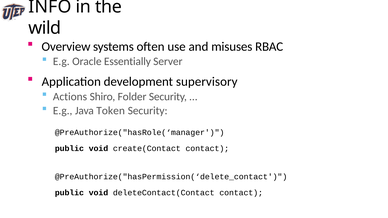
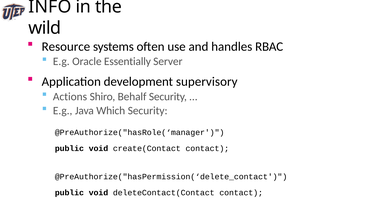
Overview: Overview -> Resource
misuses: misuses -> handles
Folder: Folder -> Behalf
Token: Token -> Which
